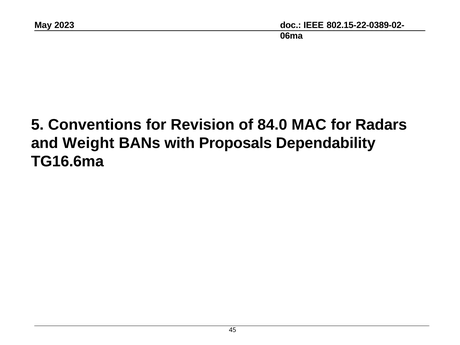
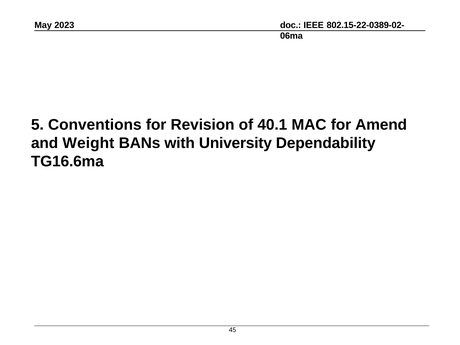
84.0: 84.0 -> 40.1
Radars: Radars -> Amend
Proposals: Proposals -> University
